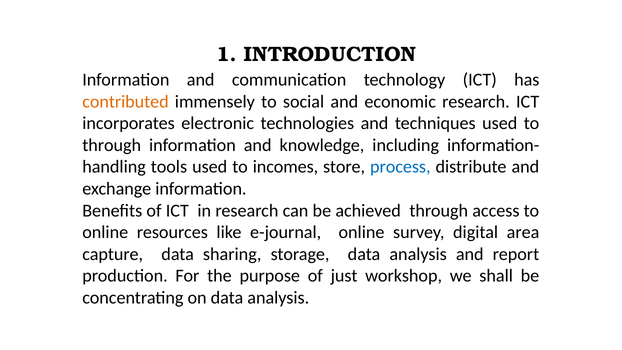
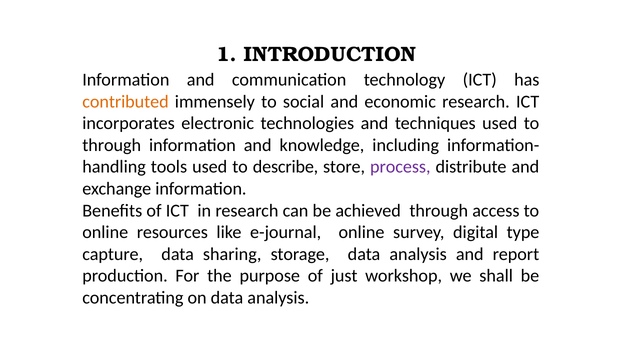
incomes: incomes -> describe
process colour: blue -> purple
area: area -> type
